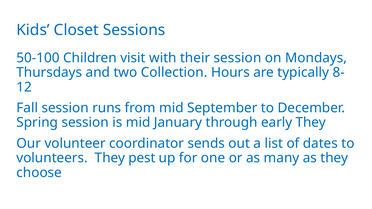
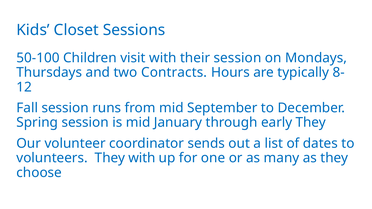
Collection: Collection -> Contracts
They pest: pest -> with
